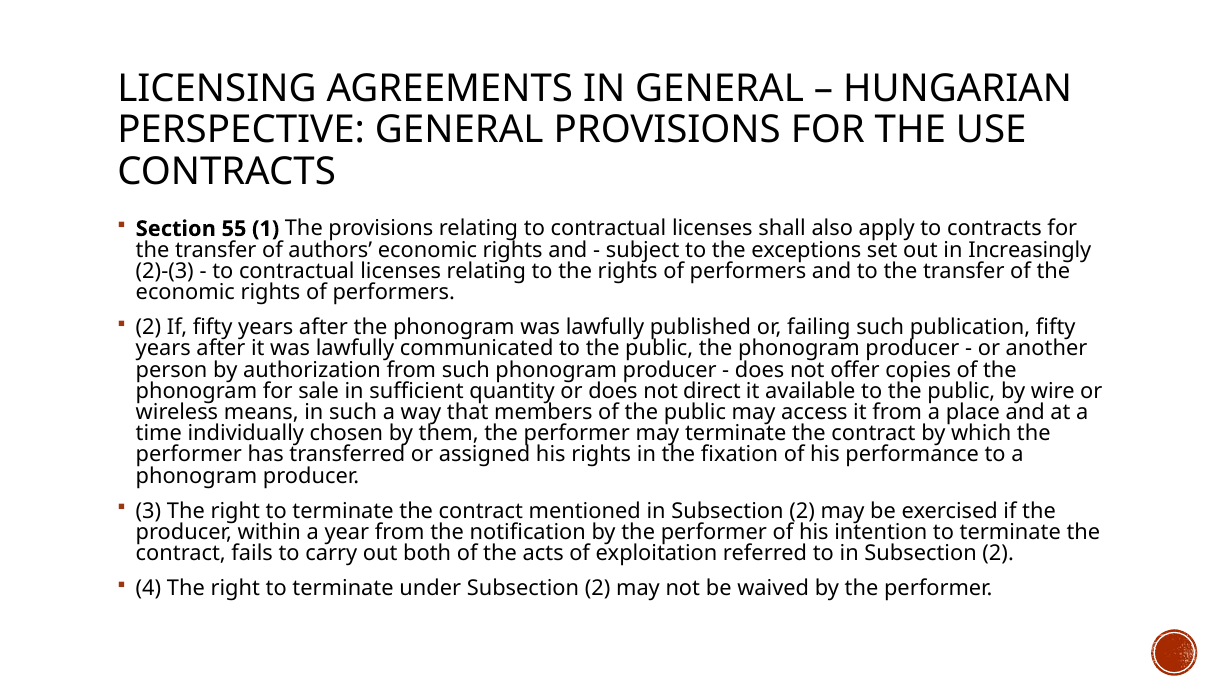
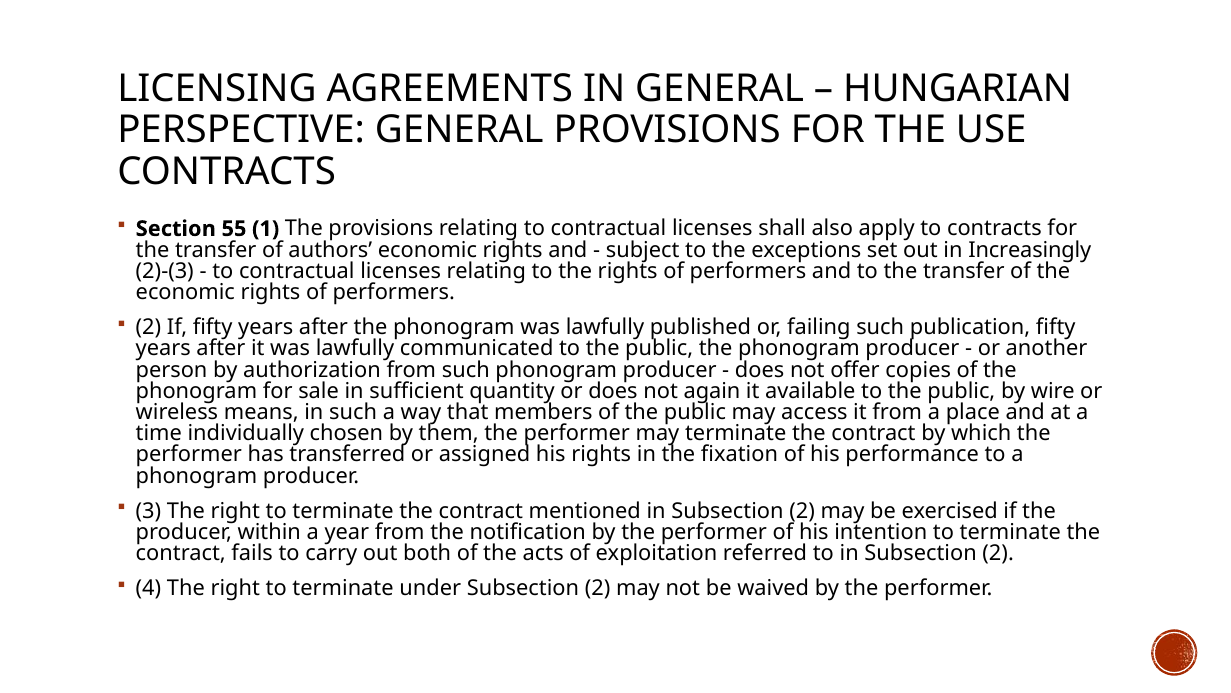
direct: direct -> again
